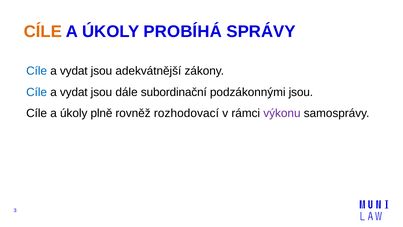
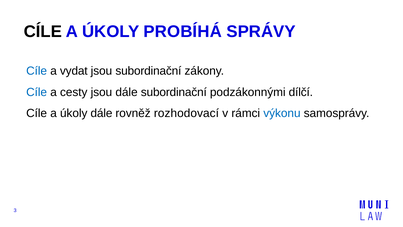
CÍLE at (43, 32) colour: orange -> black
jsou adekvátnější: adekvátnější -> subordinační
vydat at (74, 92): vydat -> cesty
podzákonnými jsou: jsou -> dílčí
úkoly plně: plně -> dále
výkonu colour: purple -> blue
